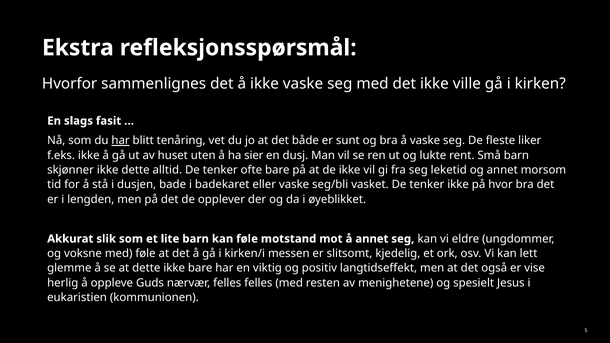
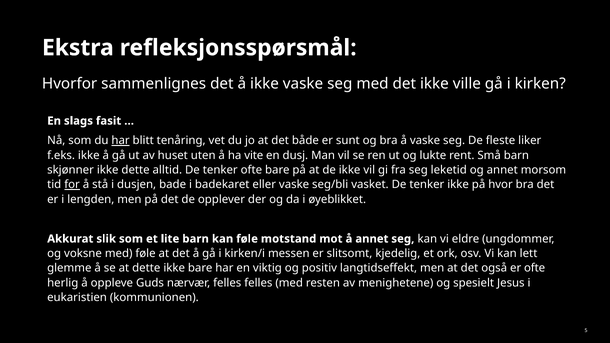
sier: sier -> vite
for underline: none -> present
er vise: vise -> ofte
